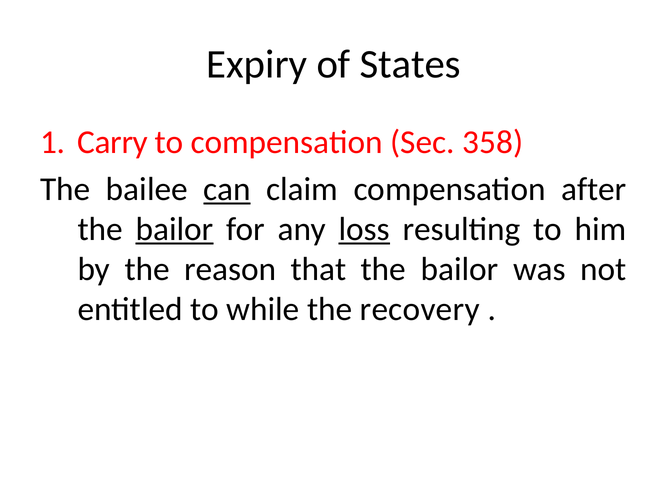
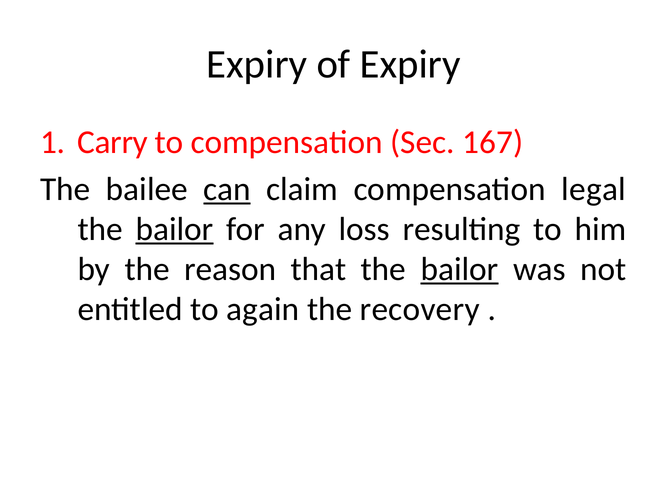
of States: States -> Expiry
358: 358 -> 167
after: after -> legal
loss underline: present -> none
bailor at (460, 269) underline: none -> present
while: while -> again
